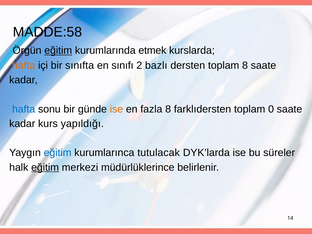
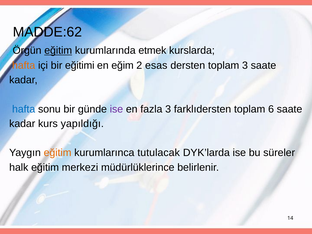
MADDE:58: MADDE:58 -> MADDE:62
sınıfta: sınıfta -> eğitimi
sınıfı: sınıfı -> eğim
bazlı: bazlı -> esas
toplam 8: 8 -> 3
ise at (116, 109) colour: orange -> purple
fazla 8: 8 -> 3
0: 0 -> 6
eğitim at (58, 153) colour: blue -> orange
eğitim at (45, 167) underline: present -> none
